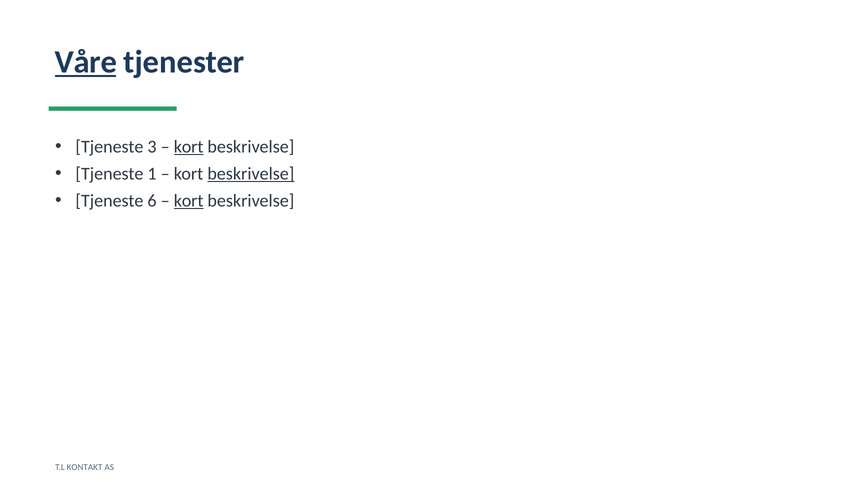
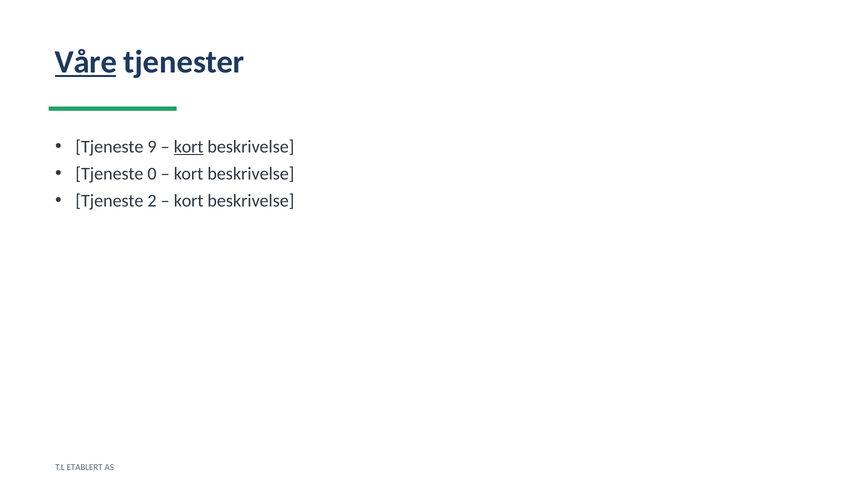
3: 3 -> 9
1: 1 -> 0
beskrivelse at (251, 174) underline: present -> none
6: 6 -> 2
kort at (189, 201) underline: present -> none
KONTAKT: KONTAKT -> ETABLERT
